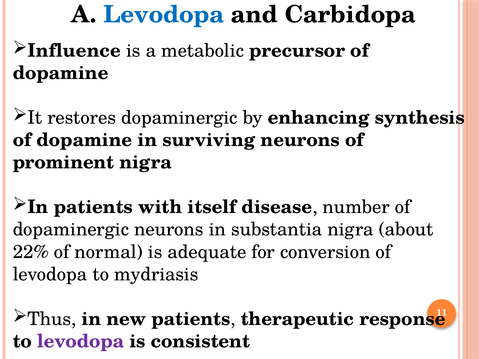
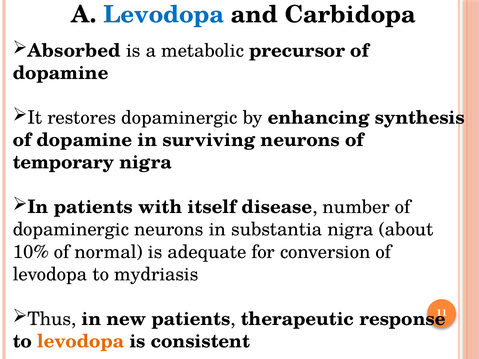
Influence: Influence -> Absorbed
prominent: prominent -> temporary
22%: 22% -> 10%
levodopa at (81, 342) colour: purple -> orange
